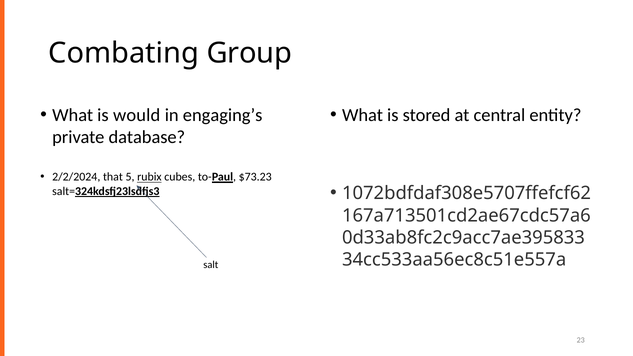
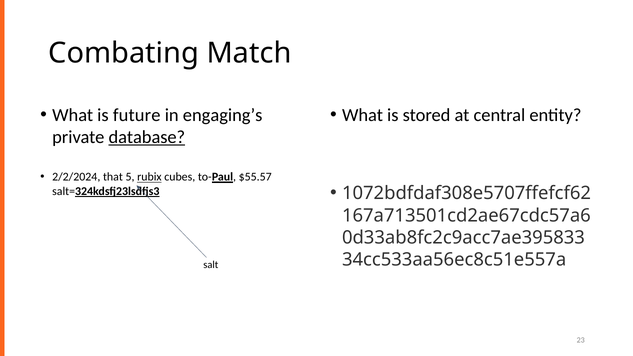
Group: Group -> Match
would: would -> future
database underline: none -> present
$73.23: $73.23 -> $55.57
